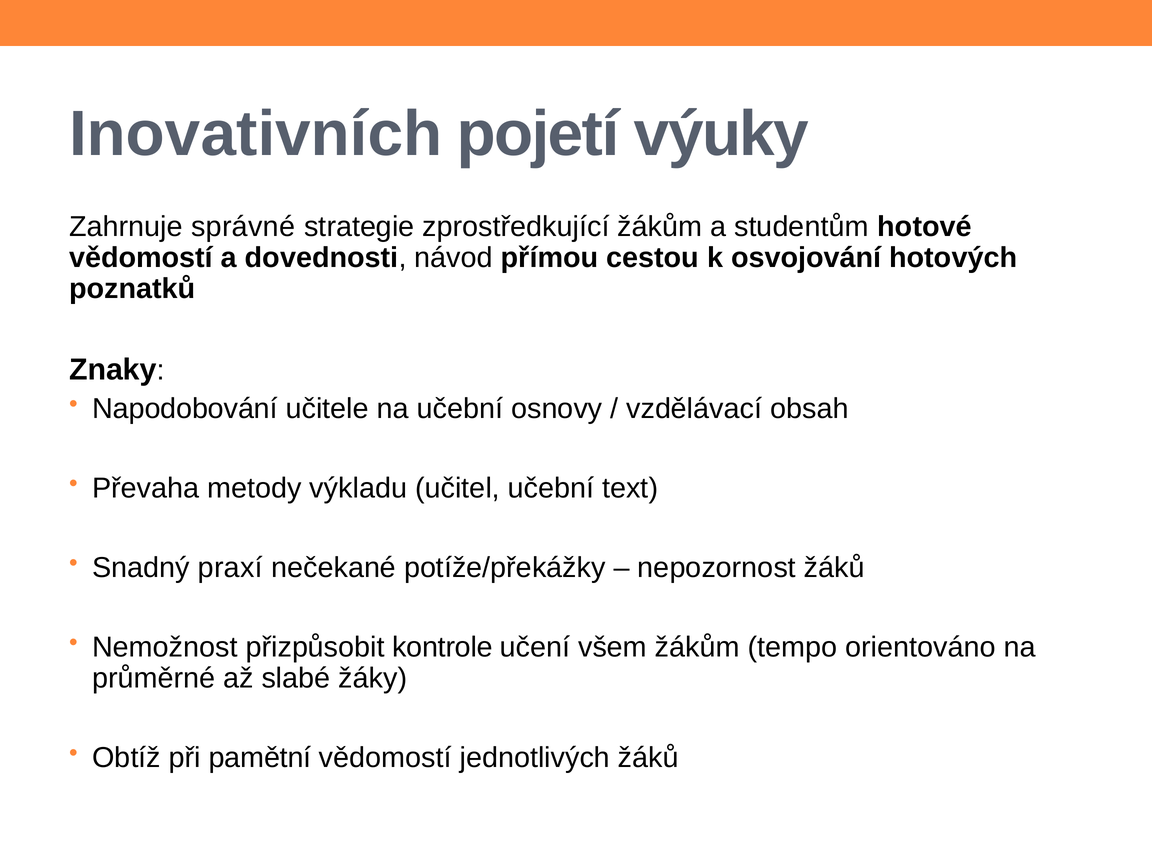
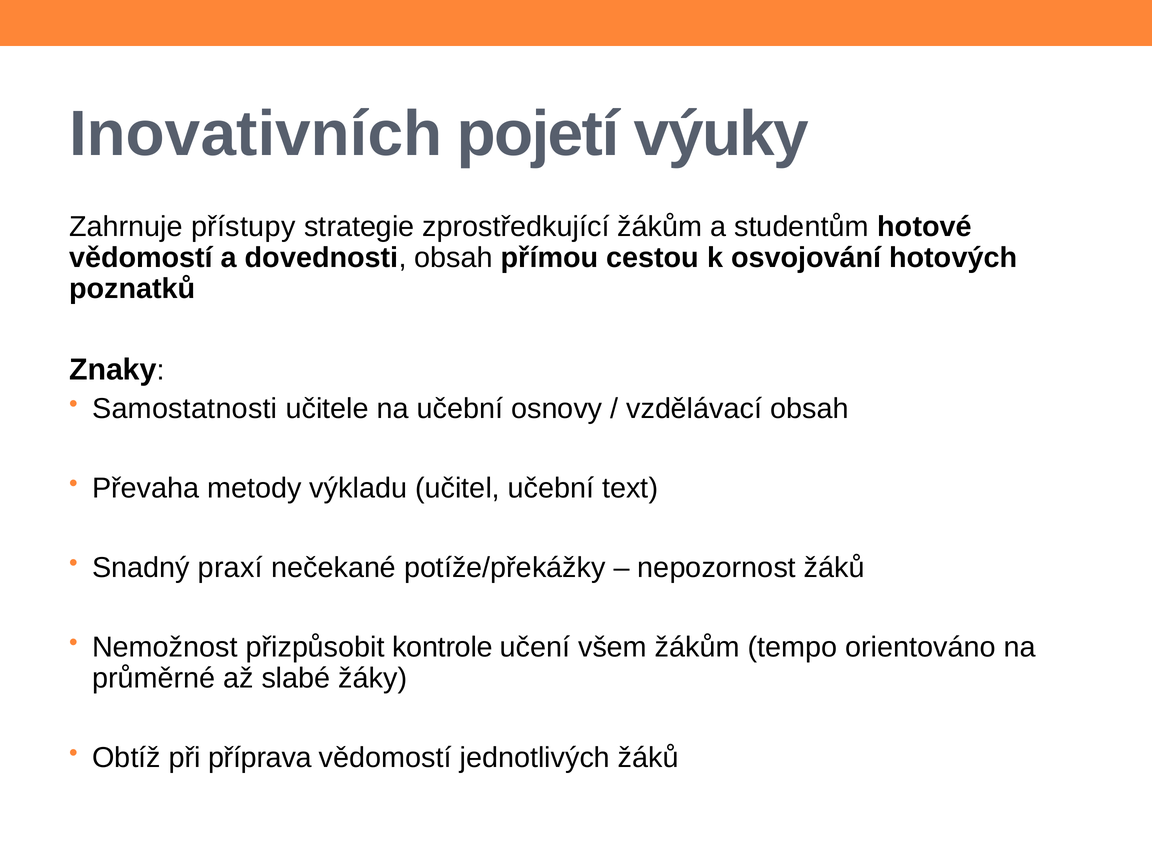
správné: správné -> přístupy
dovednosti návod: návod -> obsah
Napodobování: Napodobování -> Samostatnosti
pamětní: pamětní -> příprava
